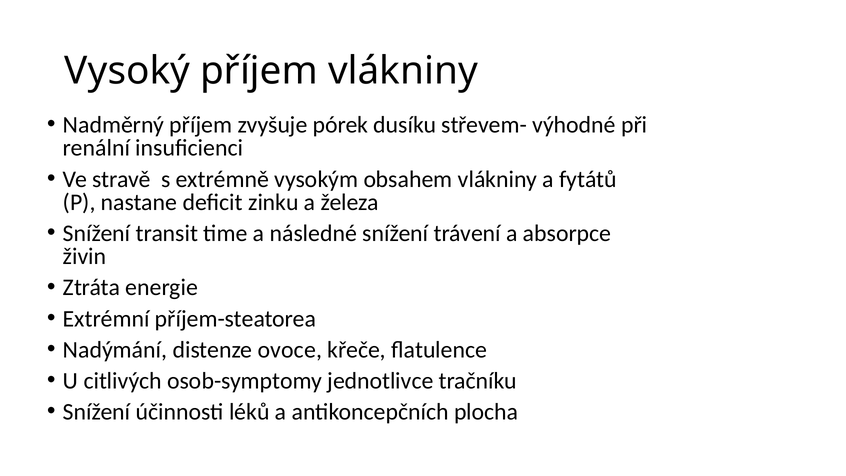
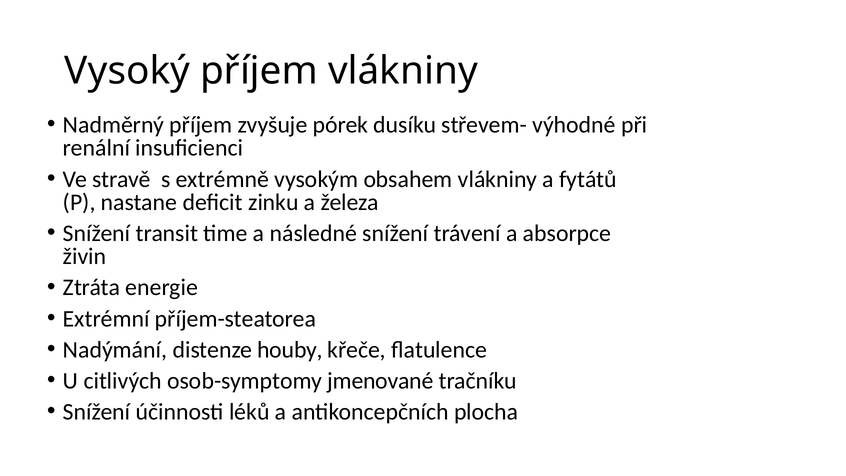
ovoce: ovoce -> houby
jednotlivce: jednotlivce -> jmenované
